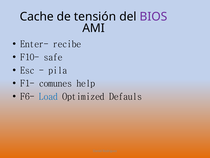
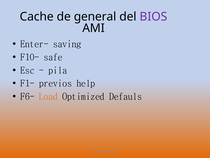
tensión: tensión -> general
recibe: recibe -> saving
comunes: comunes -> previos
Load colour: blue -> orange
